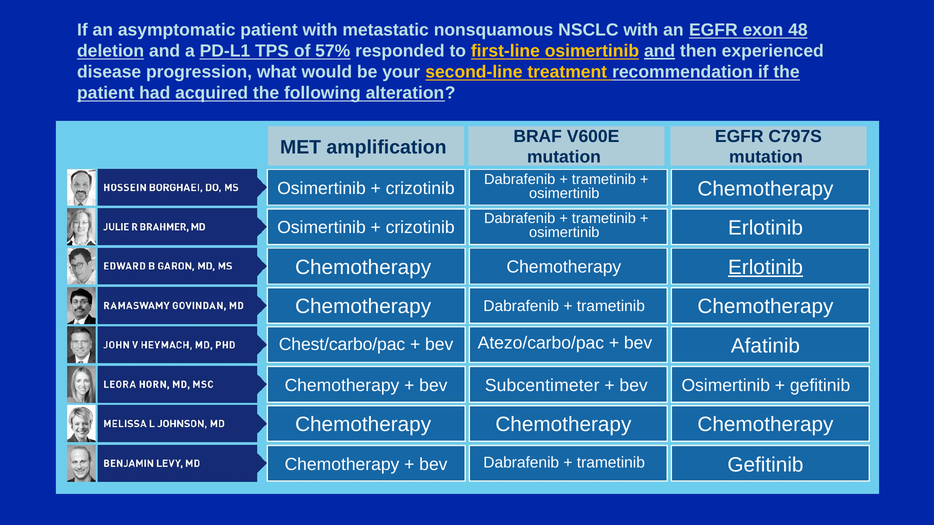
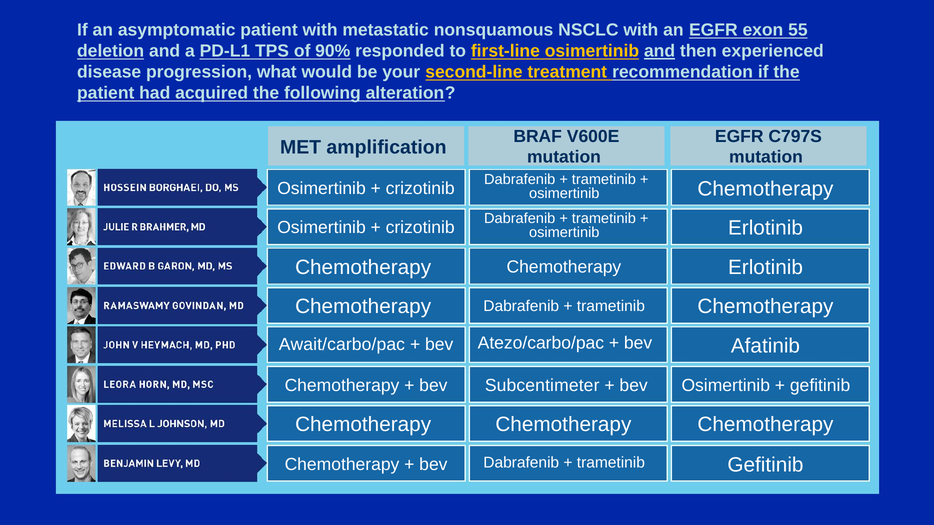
48: 48 -> 55
57%: 57% -> 90%
Erlotinib at (765, 268) underline: present -> none
Chest/carbo/pac: Chest/carbo/pac -> Await/carbo/pac
